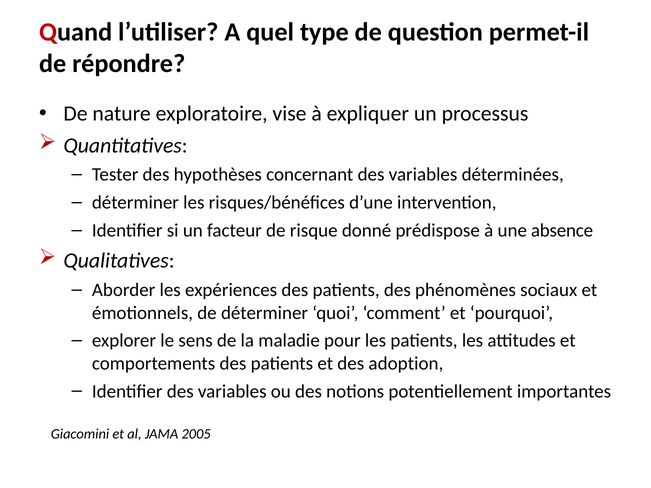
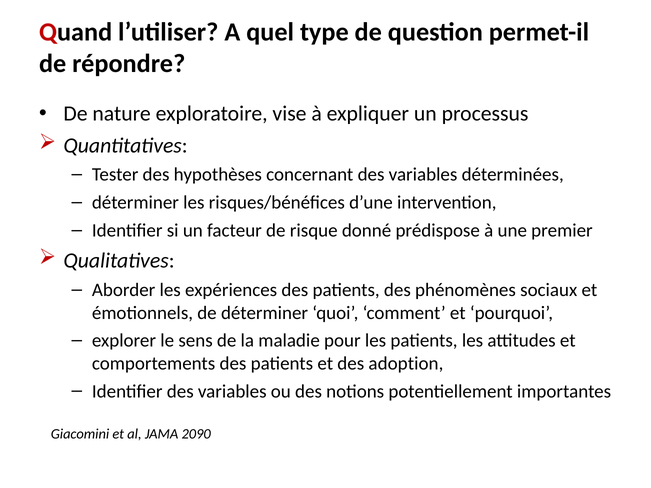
absence: absence -> premier
2005: 2005 -> 2090
